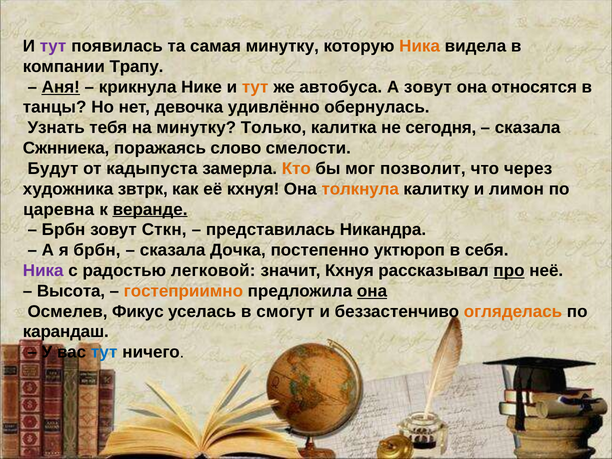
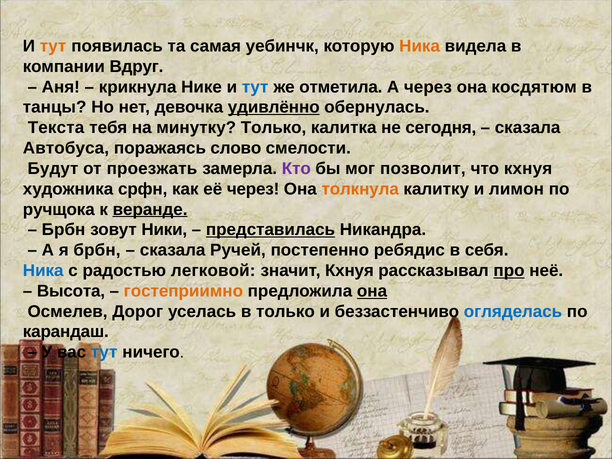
тут at (53, 46) colour: purple -> orange
самая минутку: минутку -> уебинчк
Трапу: Трапу -> Вдруг
Аня underline: present -> none
тут at (255, 87) colour: orange -> blue
автобуса: автобуса -> отметила
А зовут: зовут -> через
относятся: относятся -> косдятюм
удивлённо underline: none -> present
Узнать: Узнать -> Текста
Сжнниека: Сжнниека -> Автобуса
кадыпуста: кадыпуста -> проезжать
Кто colour: orange -> purple
что через: через -> кхнуя
звтрк: звтрк -> срфн
её кхнуя: кхнуя -> через
царевна: царевна -> ручщока
Сткн: Сткн -> Ники
представилась underline: none -> present
Дочка: Дочка -> Ручей
уктюроп: уктюроп -> ребядис
Ника at (43, 271) colour: purple -> blue
Фикус: Фикус -> Дорог
в смогут: смогут -> только
огляделась colour: orange -> blue
